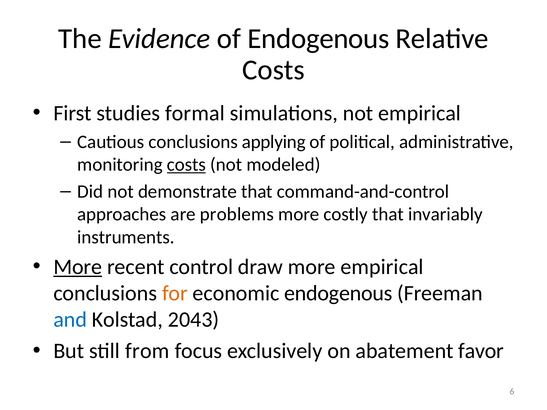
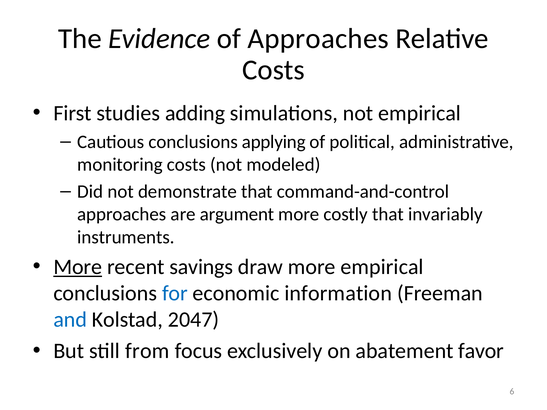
of Endogenous: Endogenous -> Approaches
formal: formal -> adding
costs at (186, 165) underline: present -> none
problems: problems -> argument
control: control -> savings
for colour: orange -> blue
economic endogenous: endogenous -> information
2043: 2043 -> 2047
